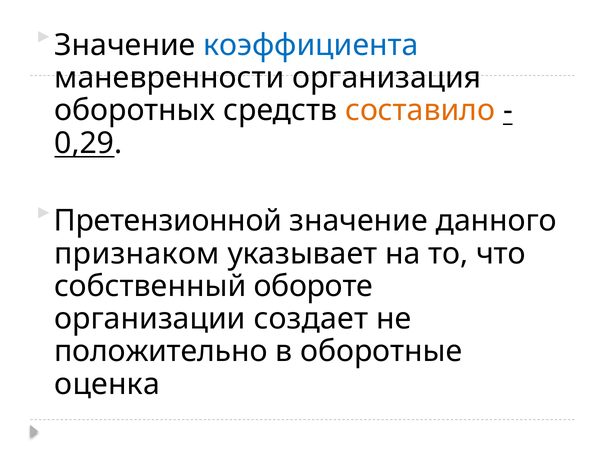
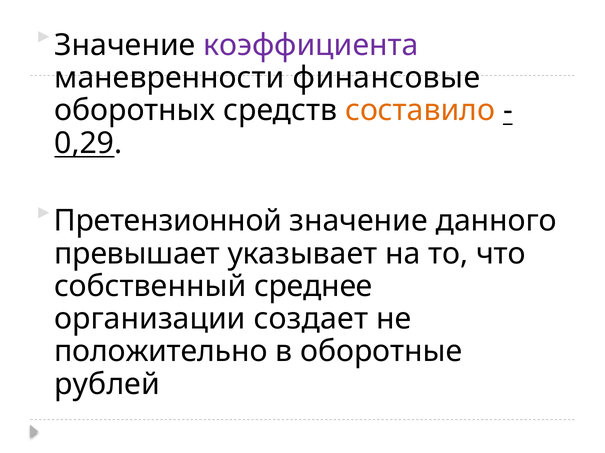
коэффициента colour: blue -> purple
организация: организация -> финансовые
признаком: признаком -> превышает
обороте: обороте -> среднее
оценка: оценка -> рублей
